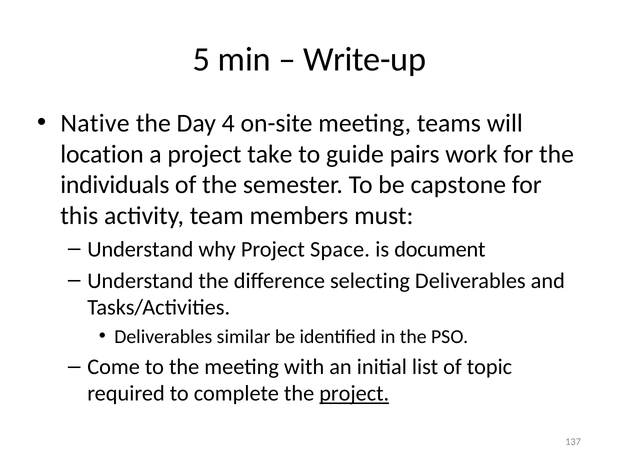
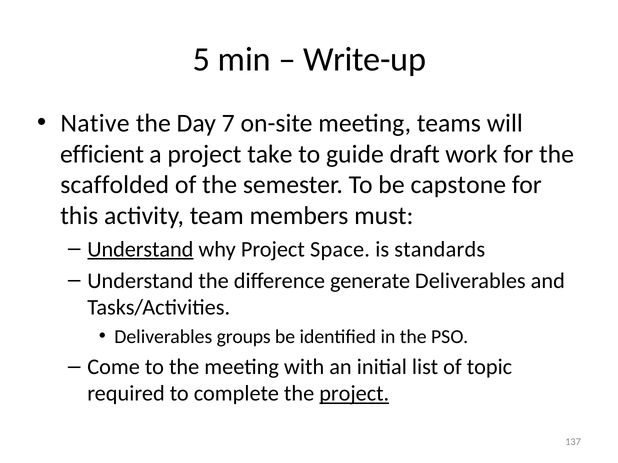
4: 4 -> 7
location: location -> efficient
pairs: pairs -> draft
individuals: individuals -> scaffolded
Understand at (140, 249) underline: none -> present
document: document -> standards
selecting: selecting -> generate
similar: similar -> groups
